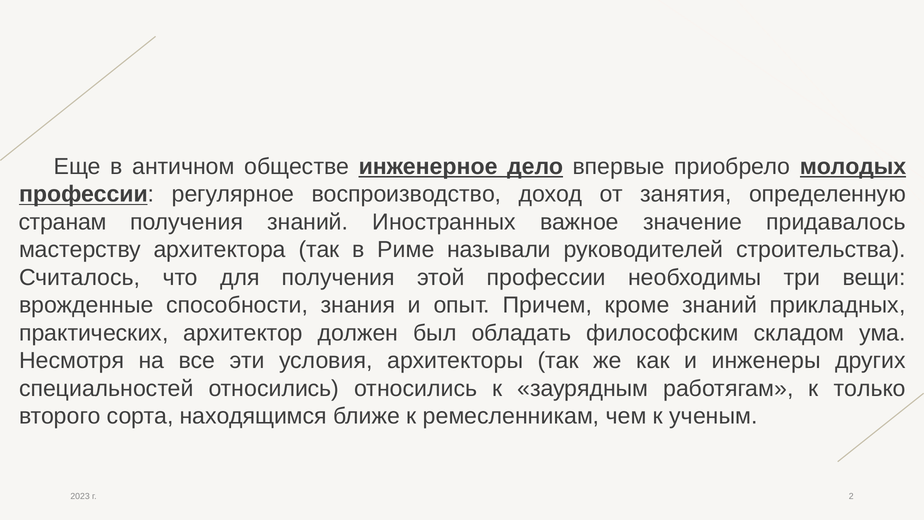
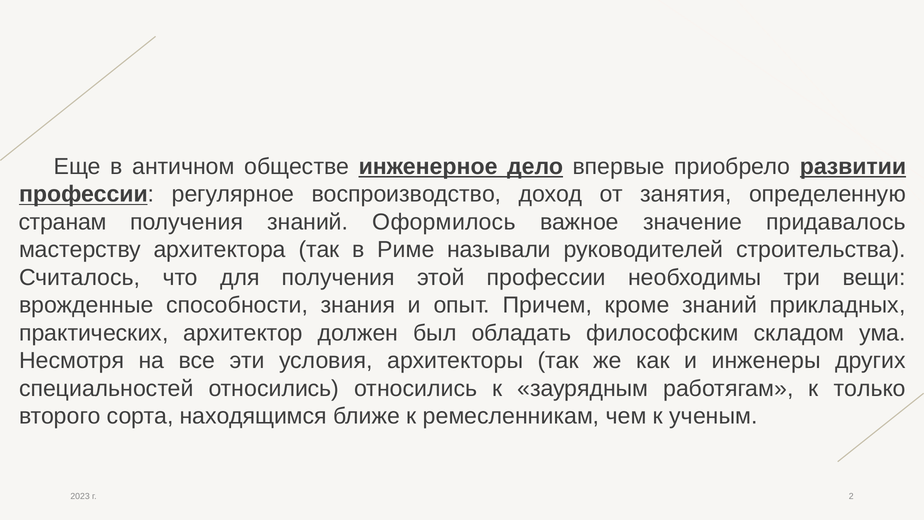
молодых: молодых -> развитии
Иностранных: Иностранных -> Оформилось
